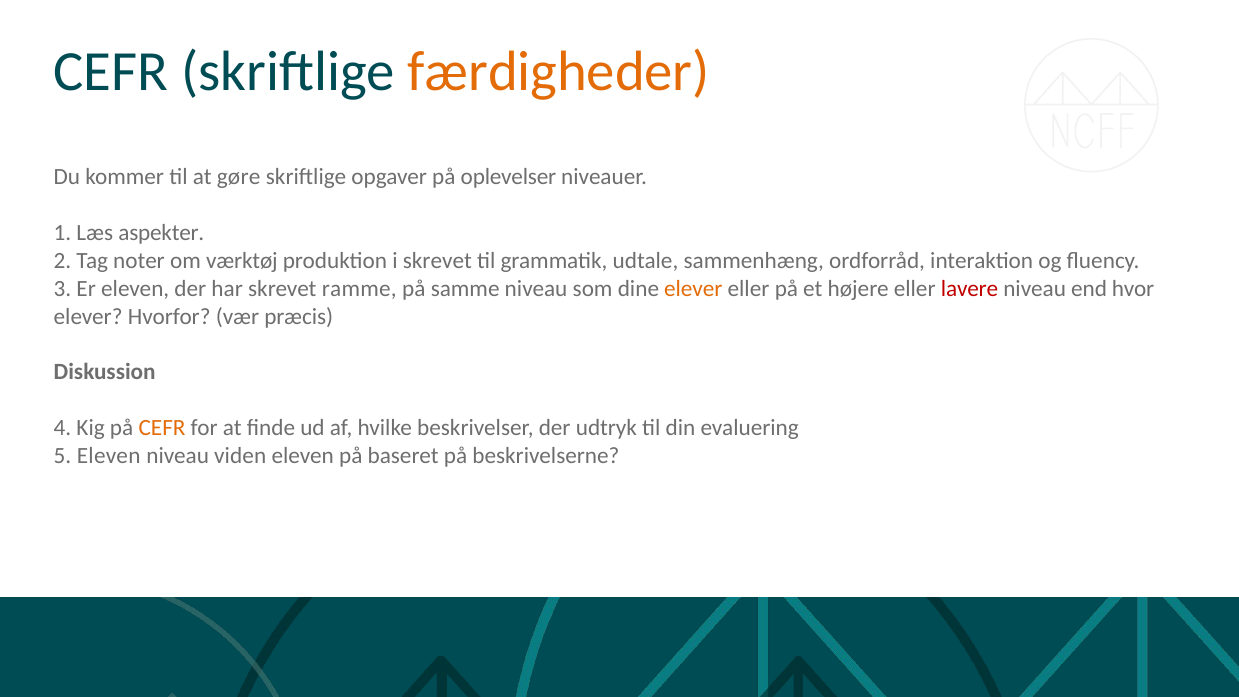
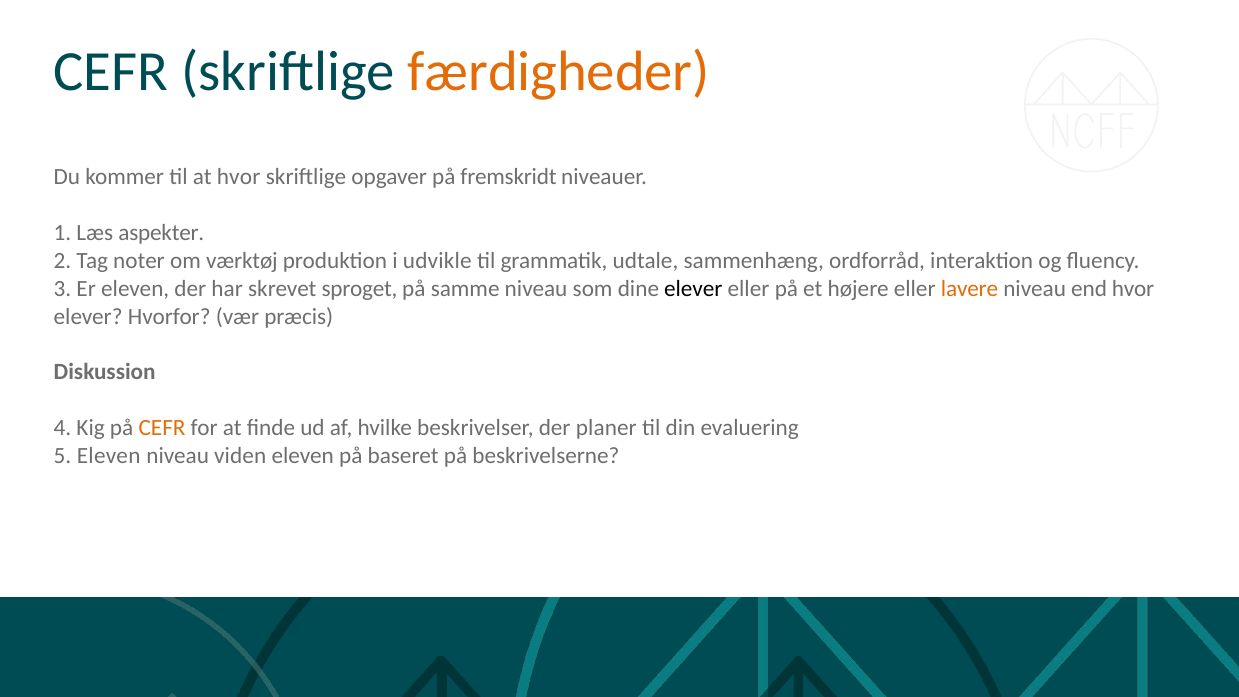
at gøre: gøre -> hvor
oplevelser: oplevelser -> fremskridt
i skrevet: skrevet -> udvikle
ramme: ramme -> sproget
elever at (693, 289) colour: orange -> black
lavere colour: red -> orange
udtryk: udtryk -> planer
